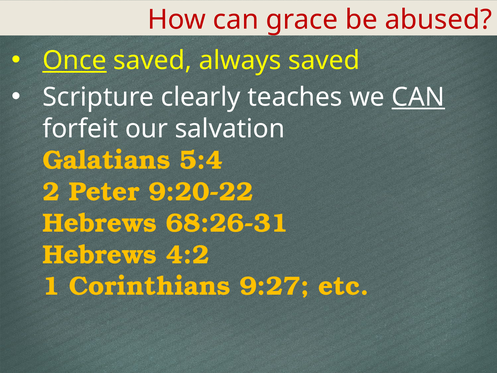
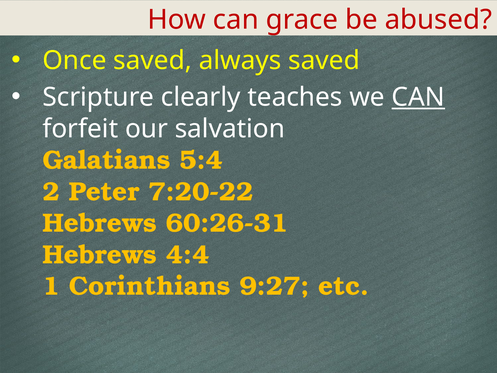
Once underline: present -> none
9:20-22: 9:20-22 -> 7:20-22
68:26-31: 68:26-31 -> 60:26-31
4:2: 4:2 -> 4:4
